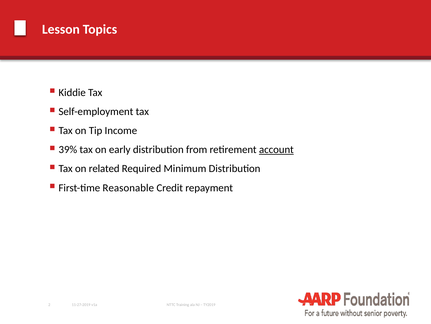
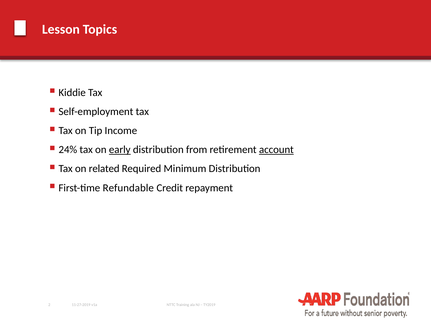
39%: 39% -> 24%
early underline: none -> present
Reasonable: Reasonable -> Refundable
